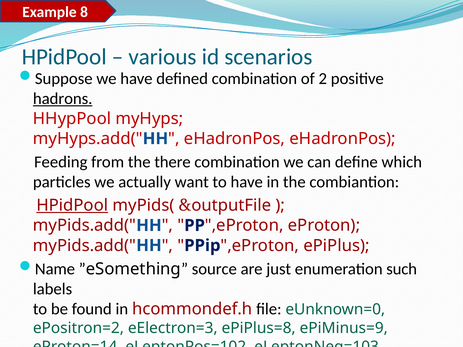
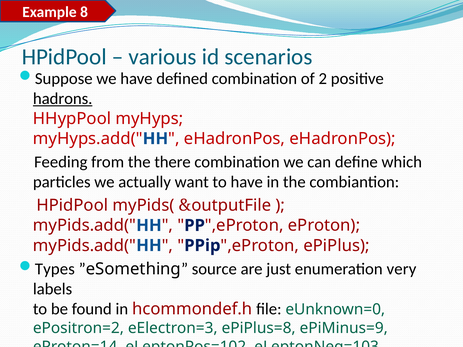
HPidPool at (72, 206) underline: present -> none
Name: Name -> Types
such: such -> very
